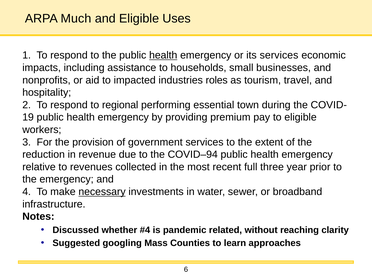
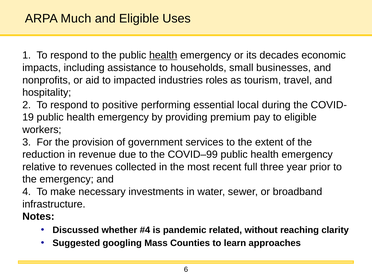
its services: services -> decades
regional: regional -> positive
town: town -> local
COVID–94: COVID–94 -> COVID–99
necessary underline: present -> none
